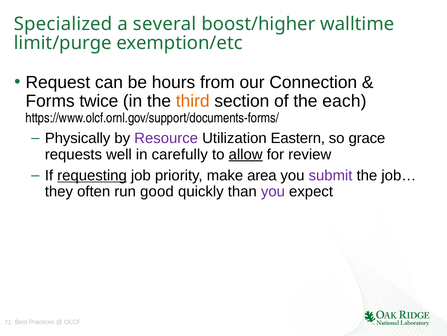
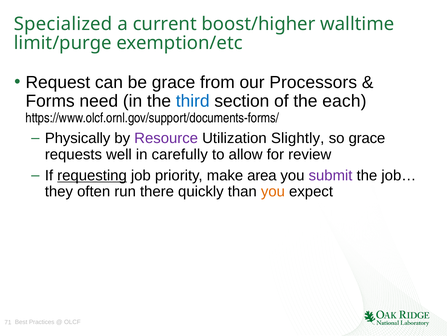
several: several -> current
be hours: hours -> grace
Connection: Connection -> Processors
twice: twice -> need
third colour: orange -> blue
Eastern: Eastern -> Slightly
allow underline: present -> none
good: good -> there
you at (273, 191) colour: purple -> orange
